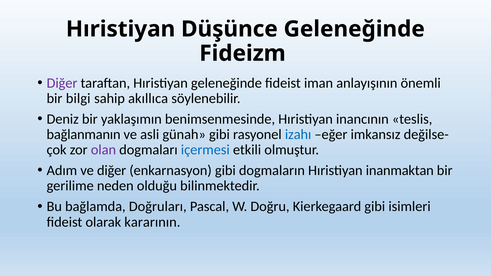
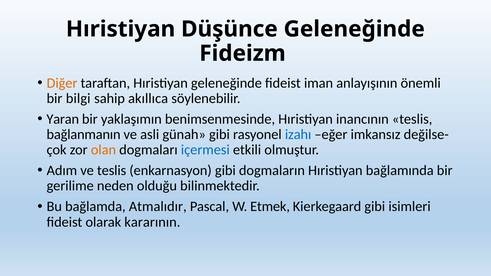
Diğer at (62, 83) colour: purple -> orange
Deniz: Deniz -> Yaran
olan colour: purple -> orange
ve diğer: diğer -> teslis
inanmaktan: inanmaktan -> bağlamında
Doğruları: Doğruları -> Atmalıdır
Doğru: Doğru -> Etmek
